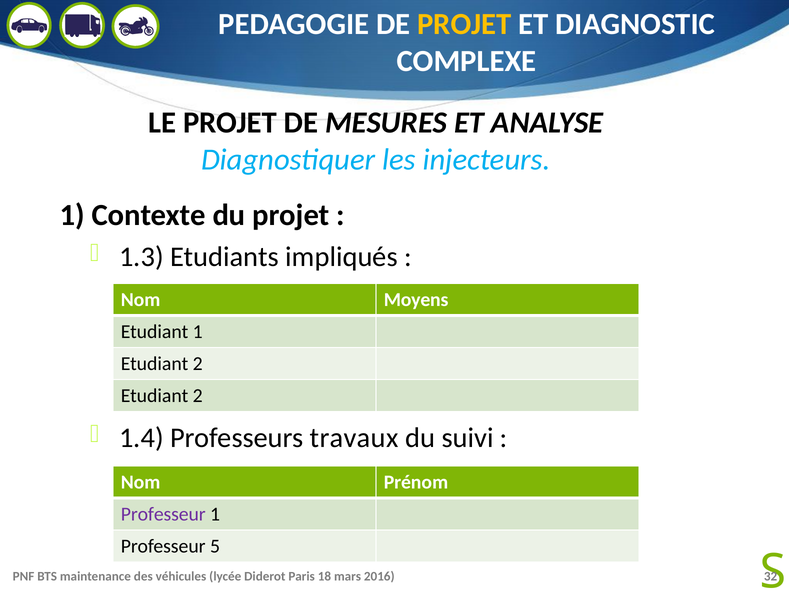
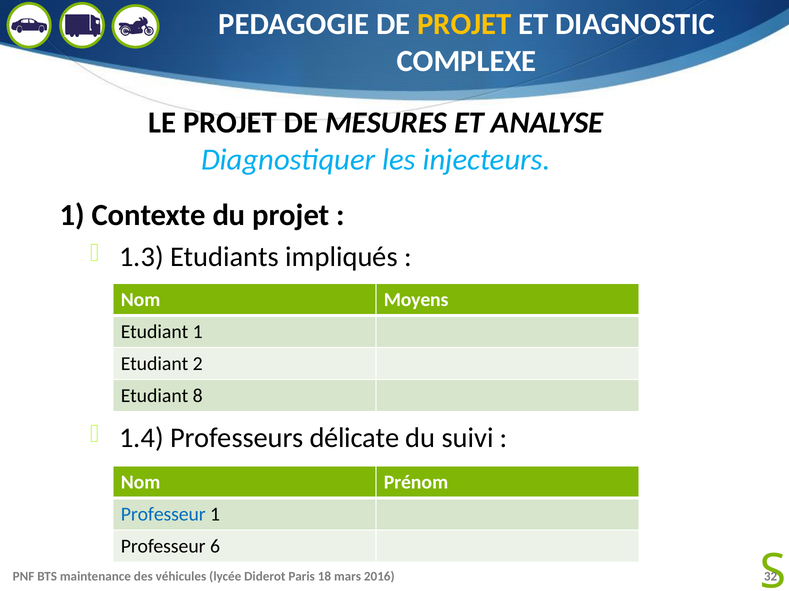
2 at (198, 396): 2 -> 8
travaux: travaux -> délicate
Professeur at (163, 515) colour: purple -> blue
5: 5 -> 6
